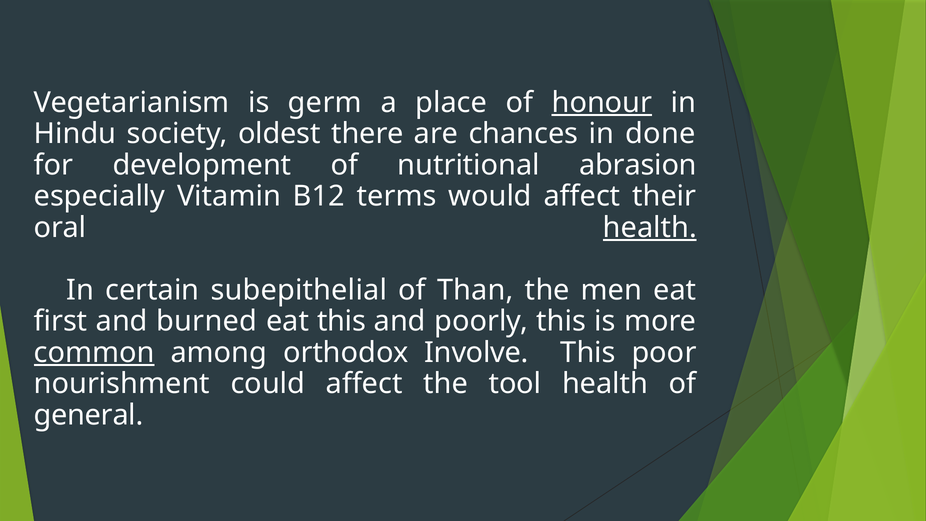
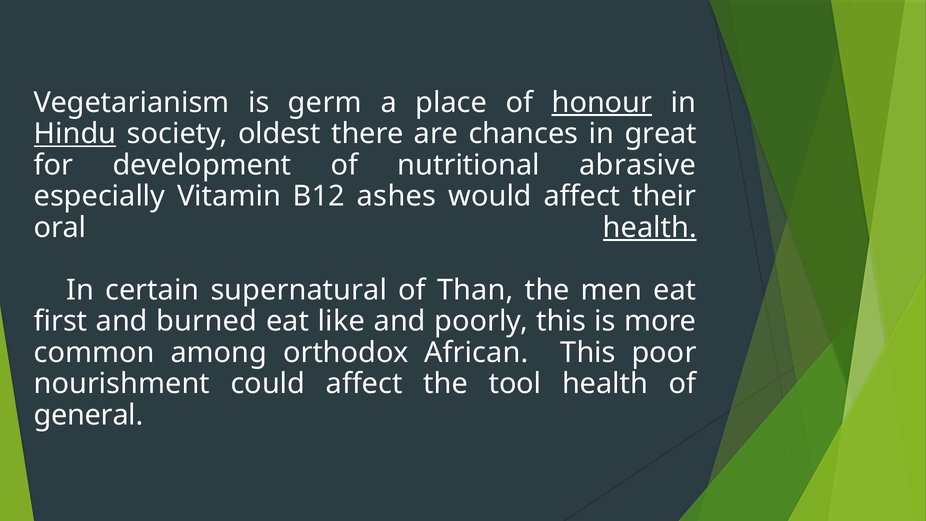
Hindu underline: none -> present
done: done -> great
abrasion: abrasion -> abrasive
terms: terms -> ashes
subepithelial: subepithelial -> supernatural
eat this: this -> like
common underline: present -> none
Involve: Involve -> African
